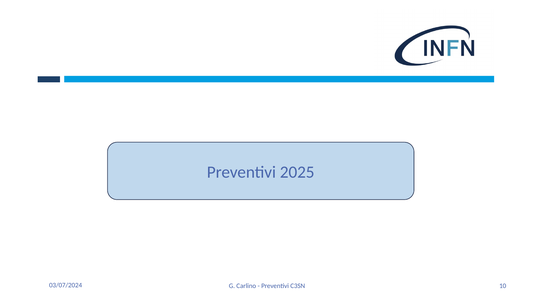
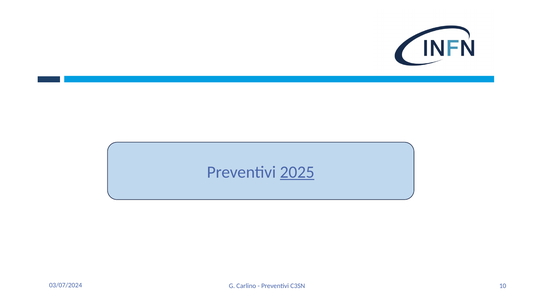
2025 underline: none -> present
